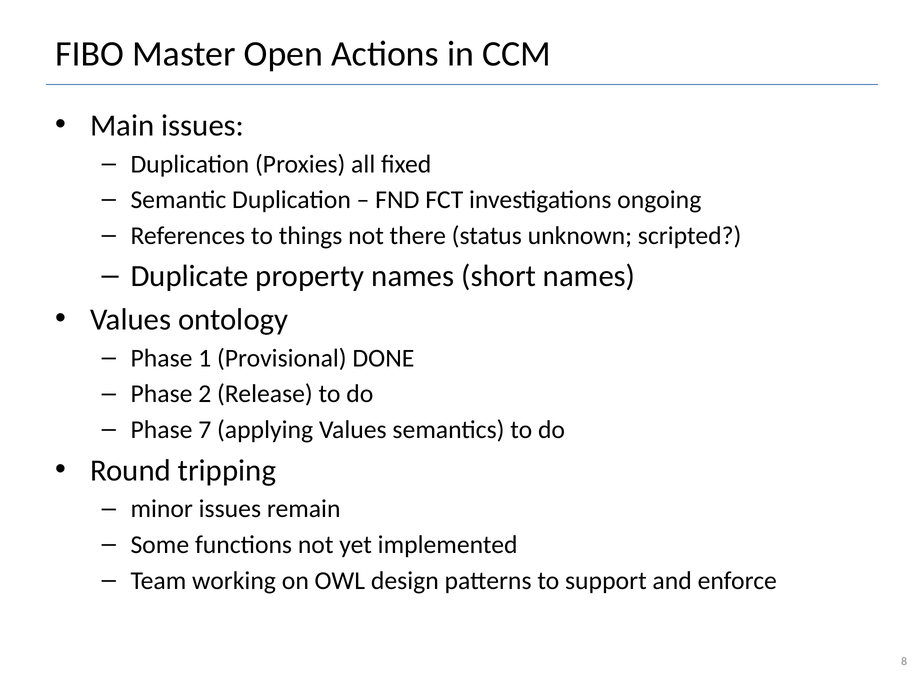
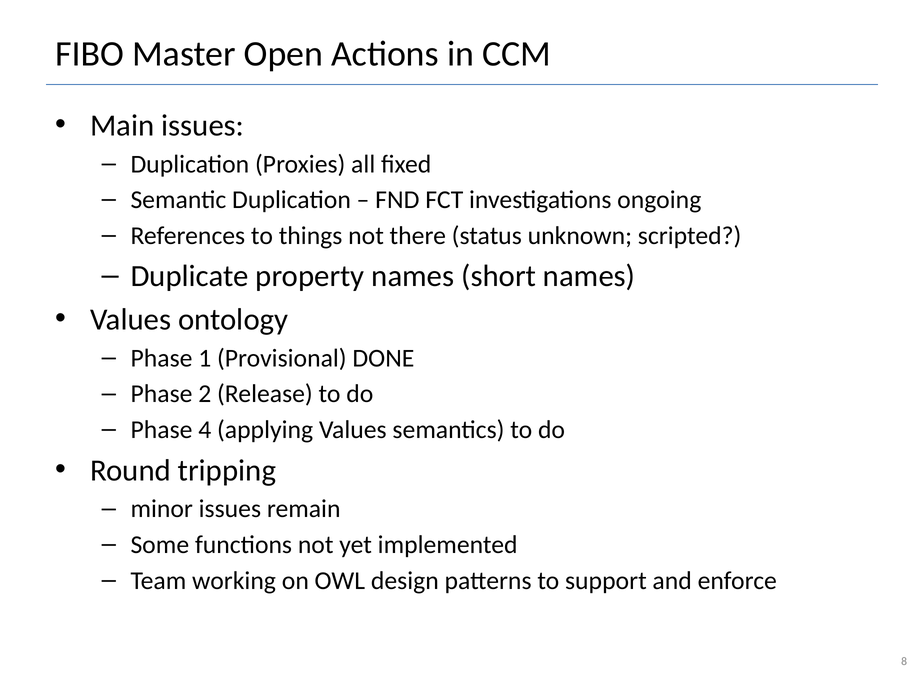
7: 7 -> 4
